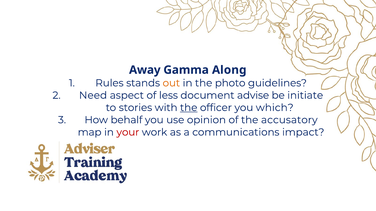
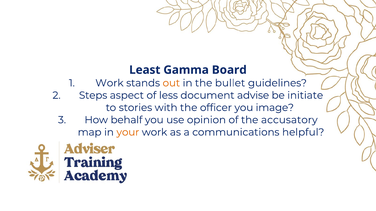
Away: Away -> Least
Along: Along -> Board
Rules at (109, 83): Rules -> Work
photo: photo -> bullet
Need: Need -> Steps
the at (189, 108) underline: present -> none
which: which -> image
your colour: red -> orange
impact: impact -> helpful
